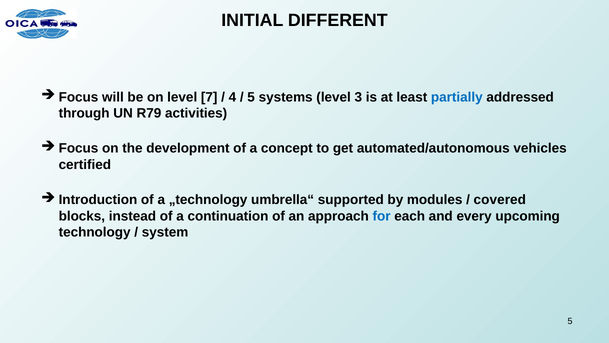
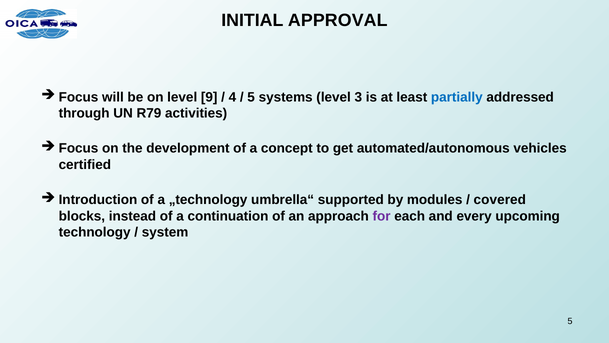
DIFFERENT: DIFFERENT -> APPROVAL
7: 7 -> 9
for colour: blue -> purple
